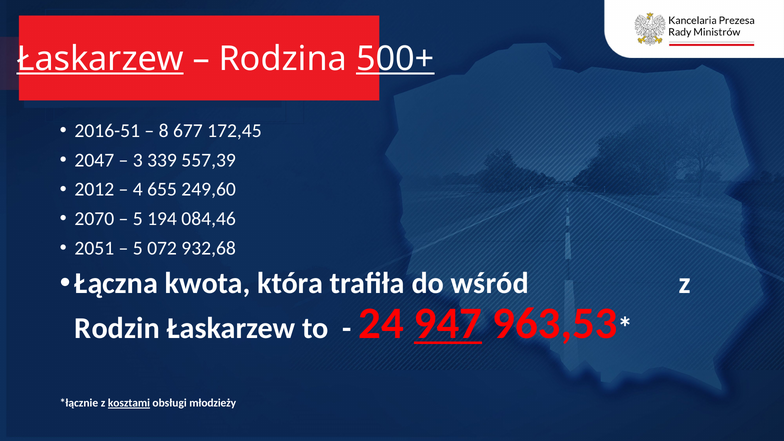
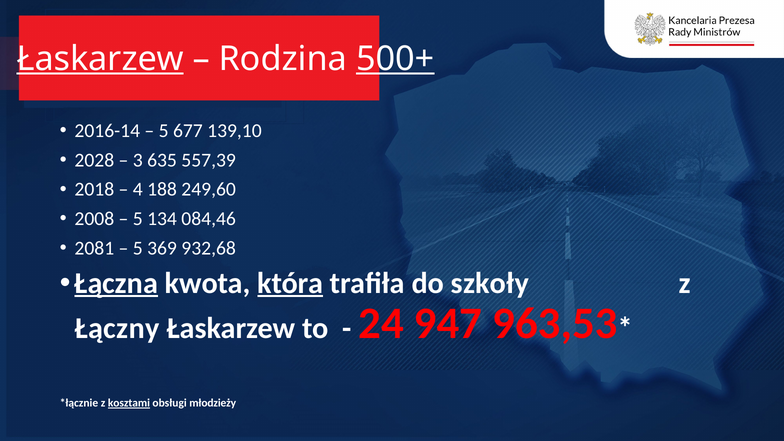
2016-51: 2016-51 -> 2016-14
8 at (164, 131): 8 -> 5
172,45: 172,45 -> 139,10
2047: 2047 -> 2028
339: 339 -> 635
2012: 2012 -> 2018
655: 655 -> 188
2070: 2070 -> 2008
194: 194 -> 134
2051: 2051 -> 2081
072: 072 -> 369
Łączna underline: none -> present
która underline: none -> present
wśród: wśród -> szkoły
Rodzin: Rodzin -> Łączny
947 underline: present -> none
